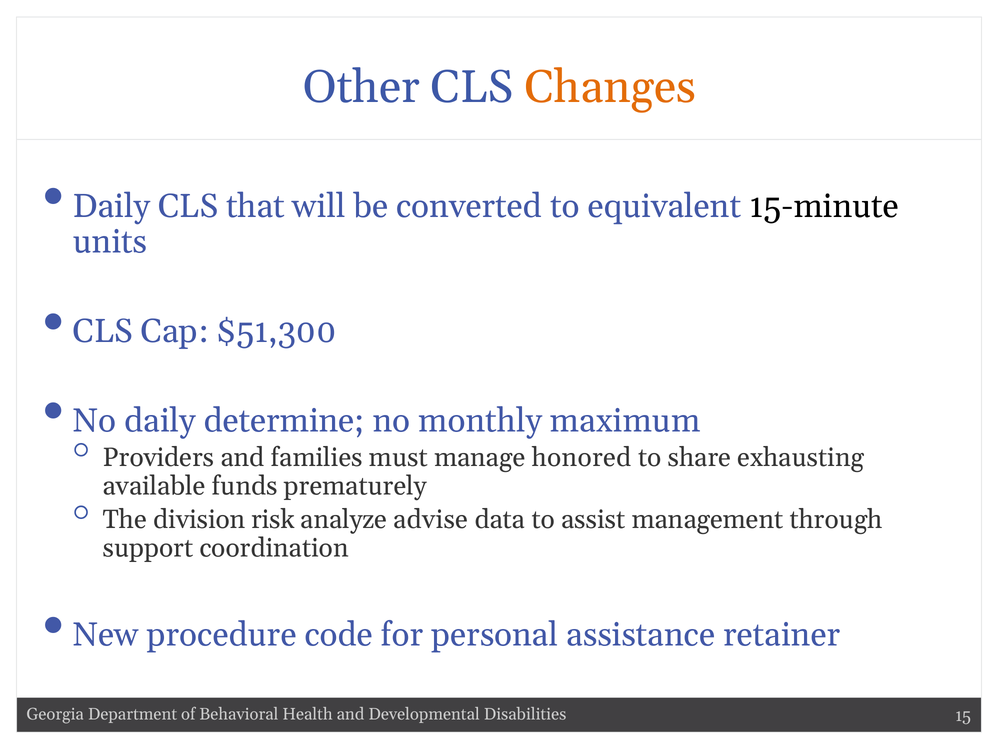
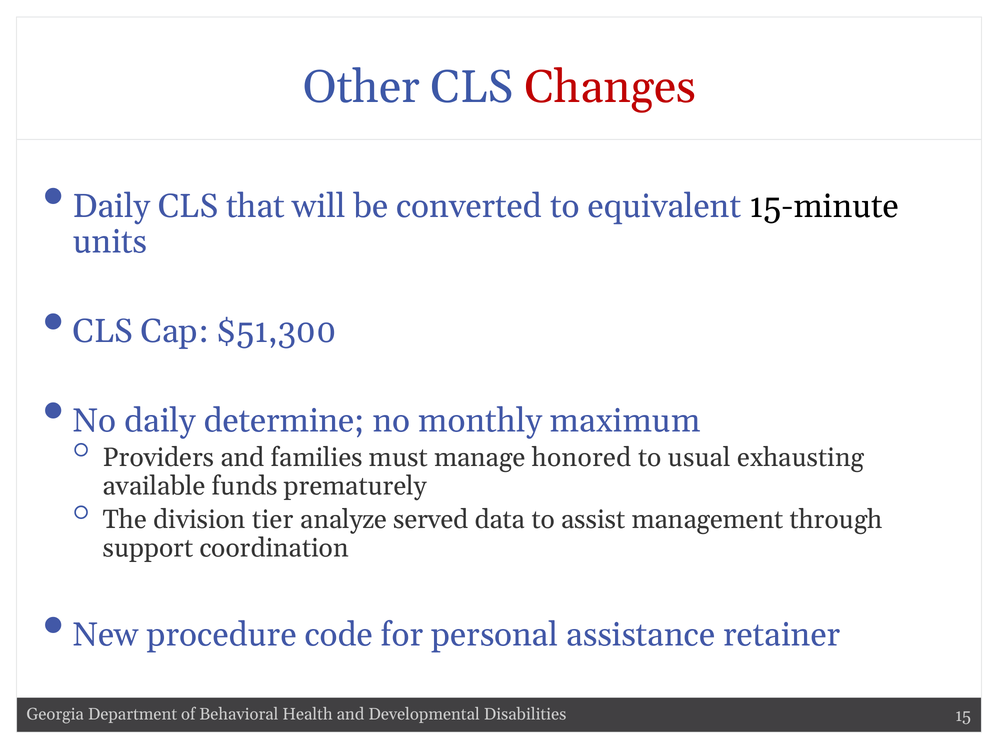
Changes colour: orange -> red
share: share -> usual
risk: risk -> tier
advise: advise -> served
